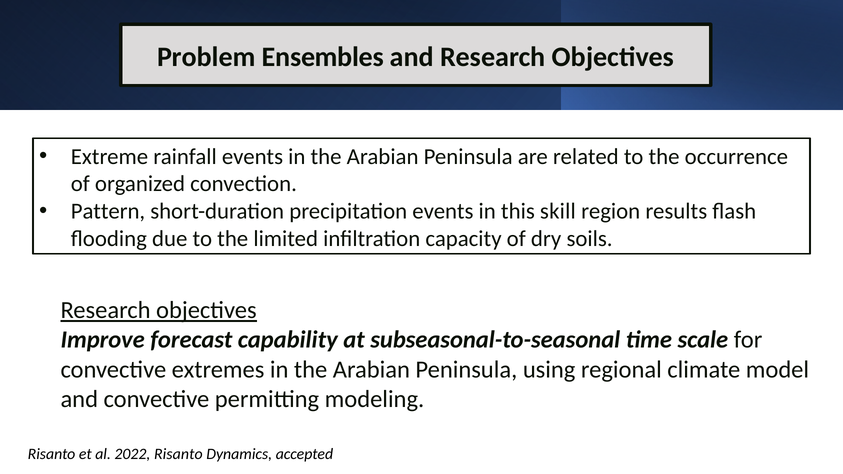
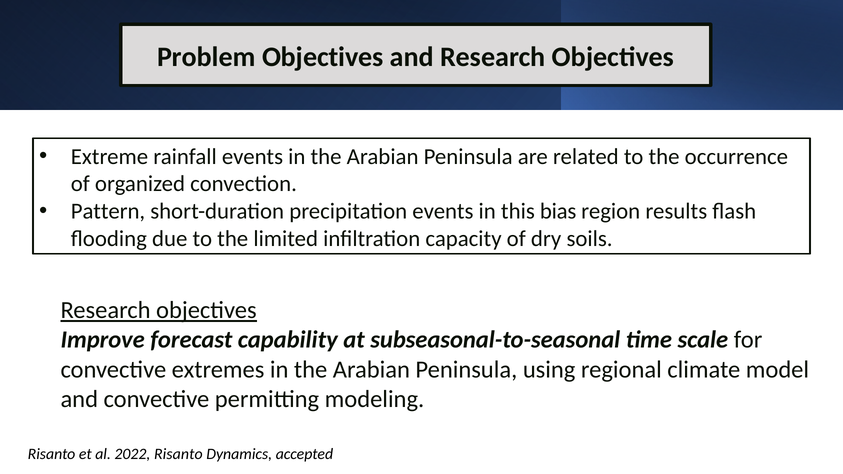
Problem Ensembles: Ensembles -> Objectives
skill: skill -> bias
